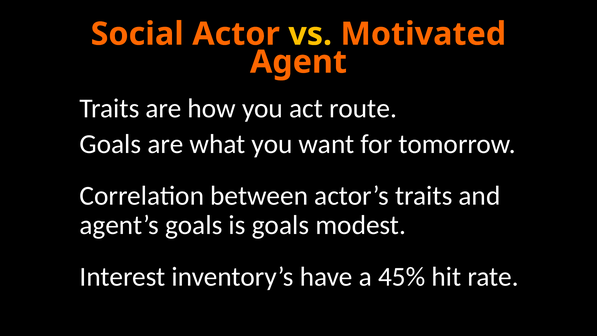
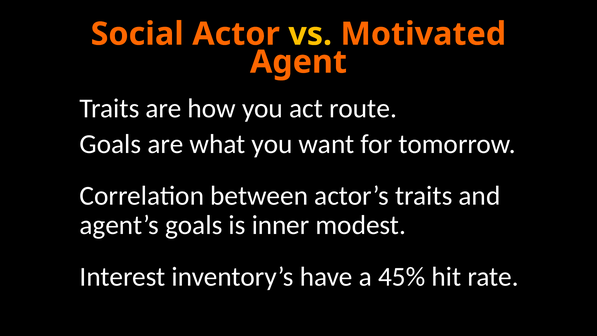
is goals: goals -> inner
